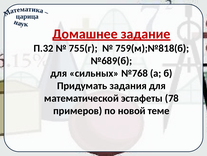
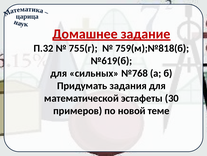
№689(б: №689(б -> №619(б
78: 78 -> 30
